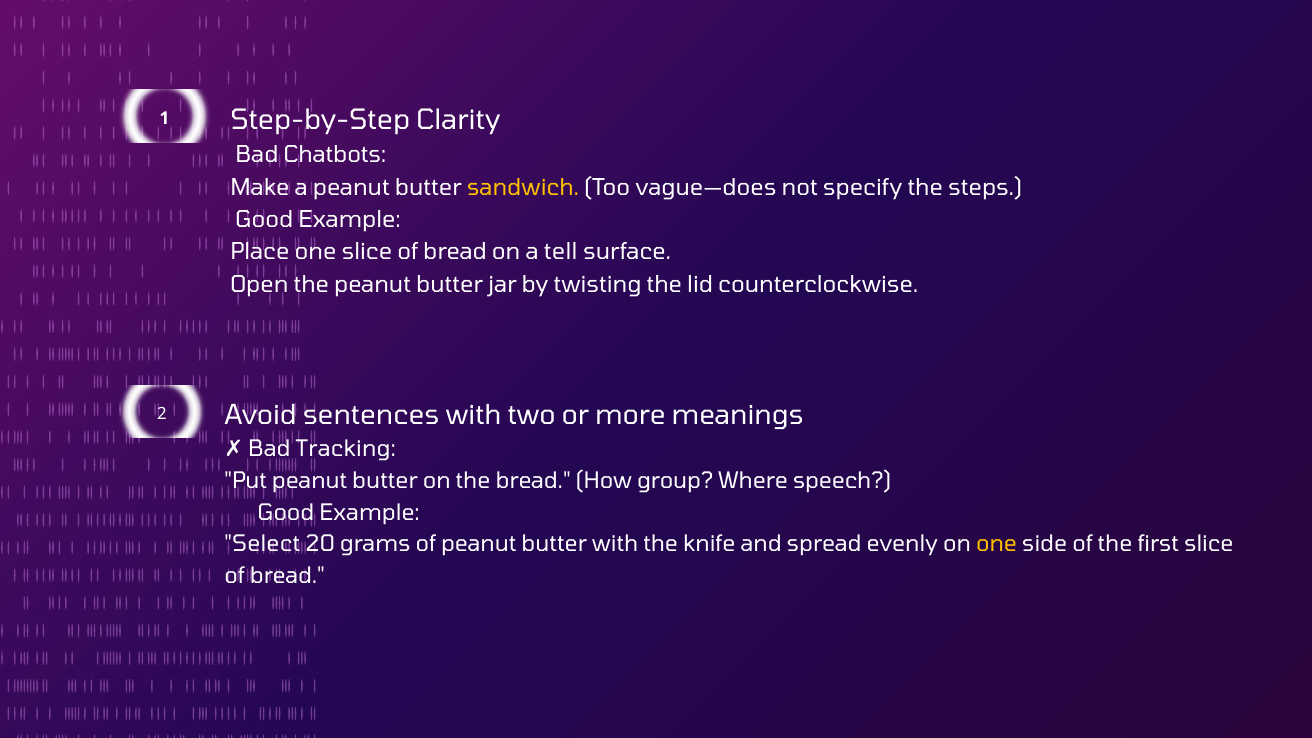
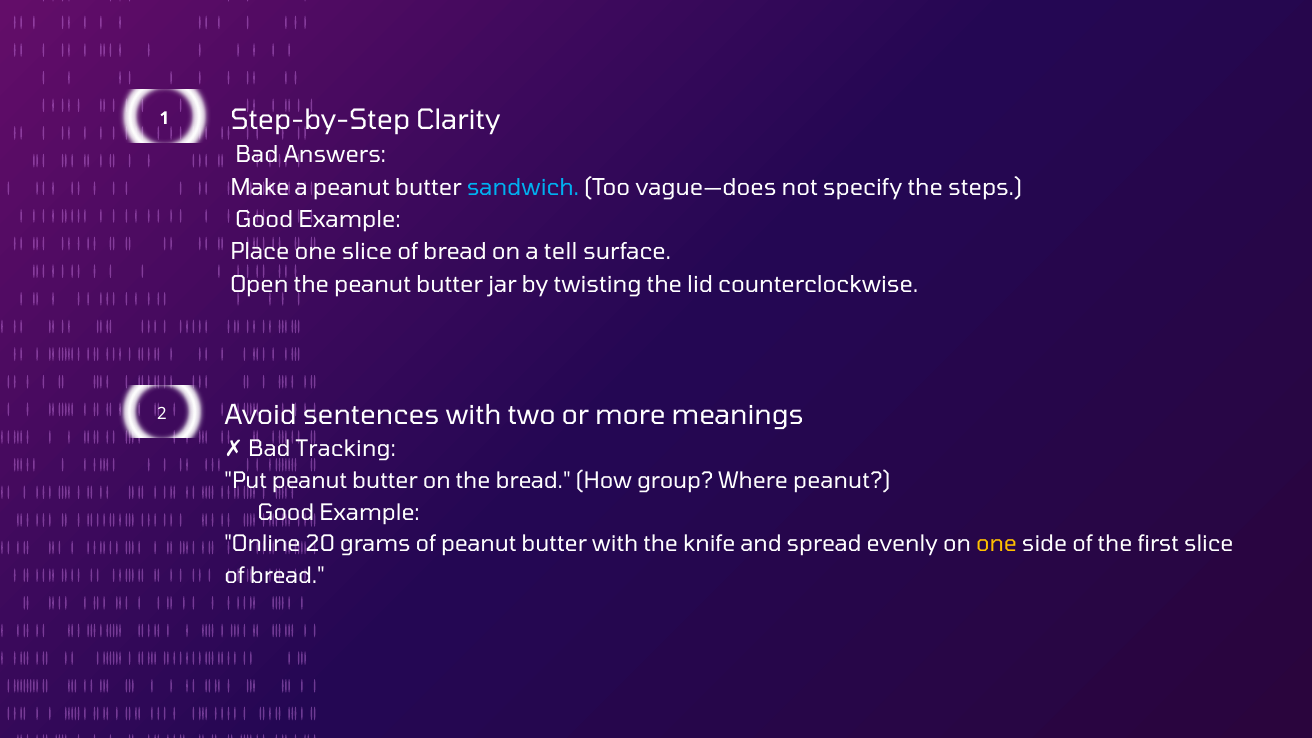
Chatbots: Chatbots -> Answers
sandwich colour: yellow -> light blue
Where speech: speech -> peanut
Select: Select -> Online
